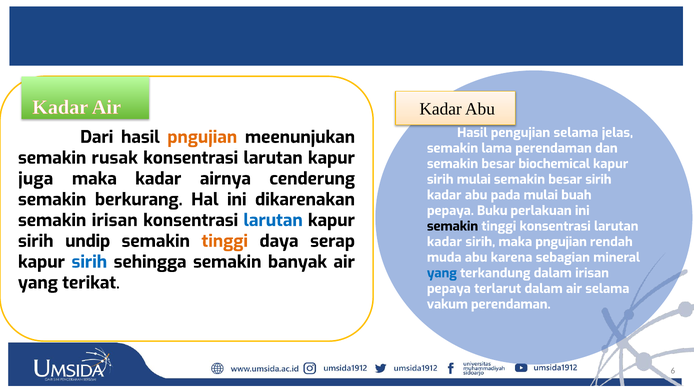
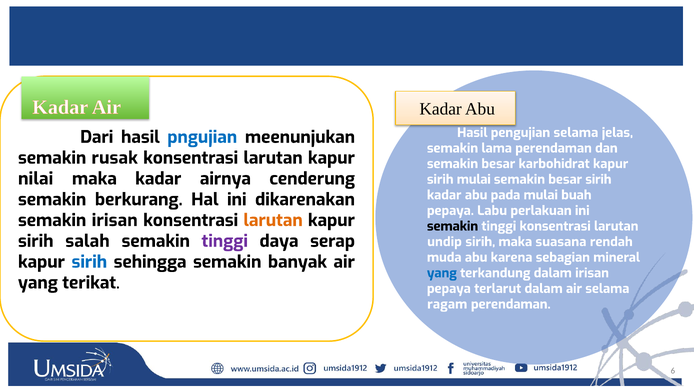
pngujian at (202, 137) colour: orange -> blue
biochemical: biochemical -> karbohidrat
juga: juga -> nilai
Buku: Buku -> Labu
larutan at (273, 221) colour: blue -> orange
undip: undip -> salah
tinggi at (225, 241) colour: orange -> purple
kadar at (445, 242): kadar -> undip
maka pngujian: pngujian -> suasana
vakum: vakum -> ragam
